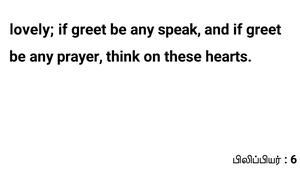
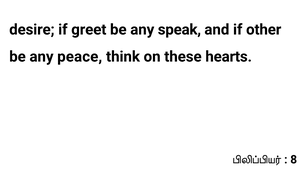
lovely: lovely -> desire
and if greet: greet -> other
prayer: prayer -> peace
6: 6 -> 8
